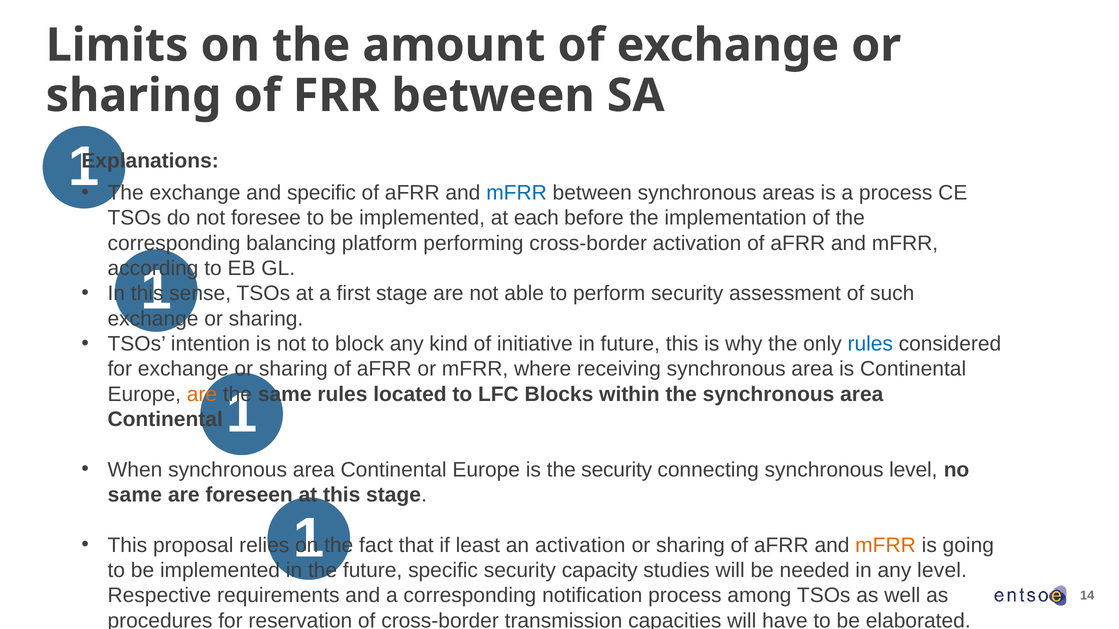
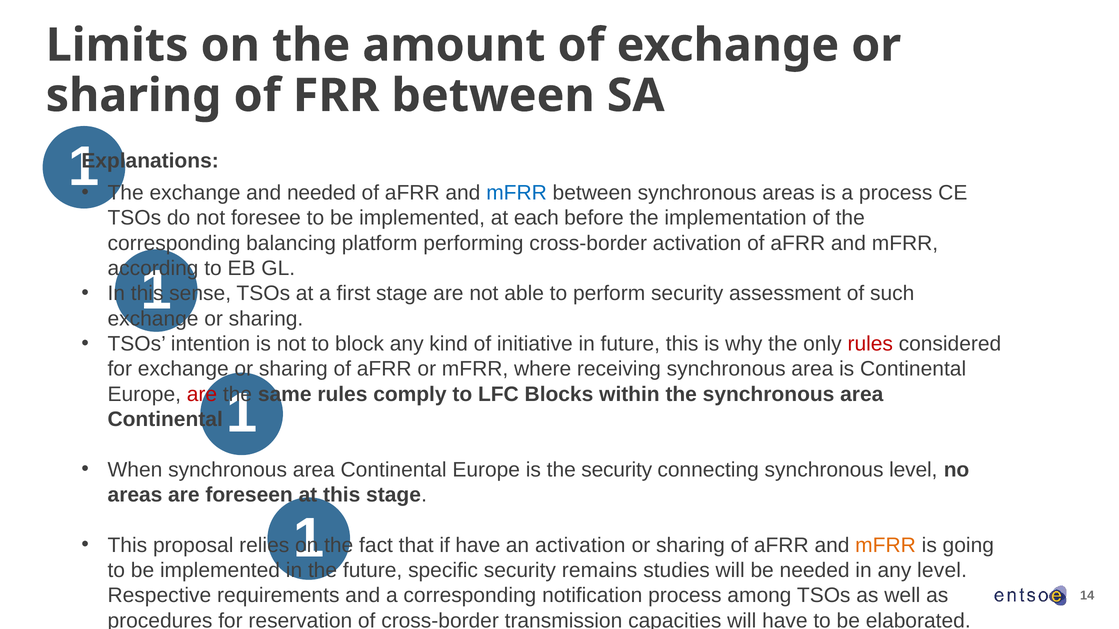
and specific: specific -> needed
rules at (870, 344) colour: blue -> red
are at (202, 394) colour: orange -> red
located: located -> comply
same at (135, 495): same -> areas
if least: least -> have
capacity: capacity -> remains
